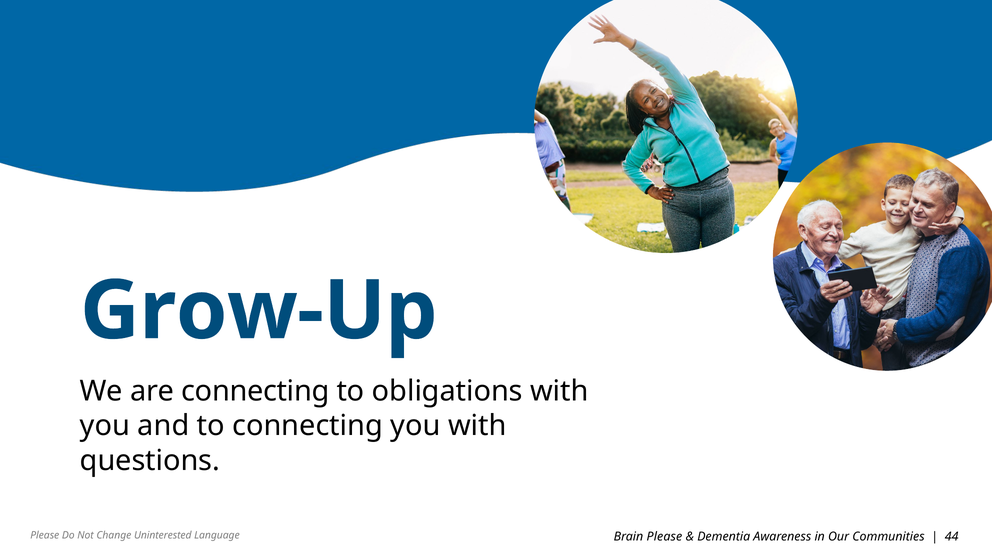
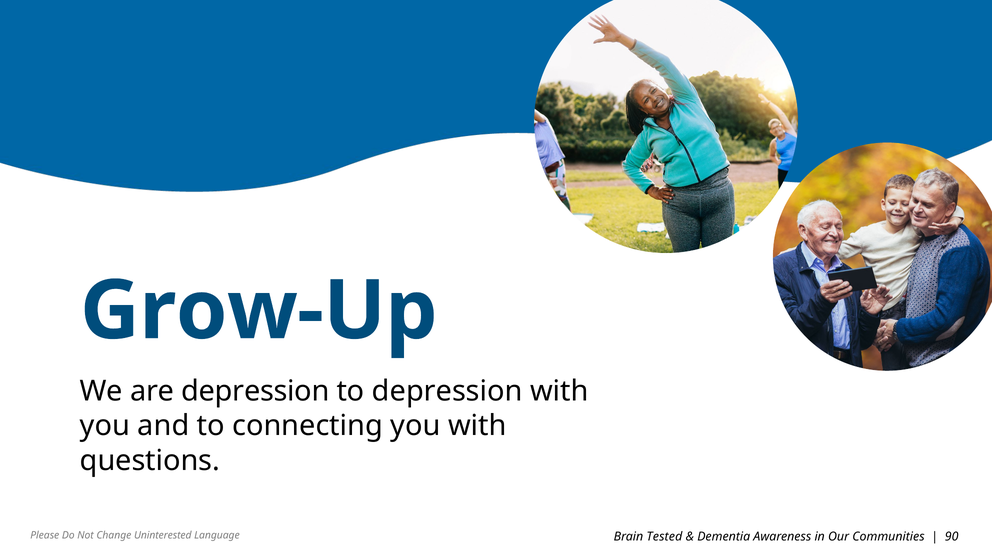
are connecting: connecting -> depression
to obligations: obligations -> depression
Brain Please: Please -> Tested
44: 44 -> 90
